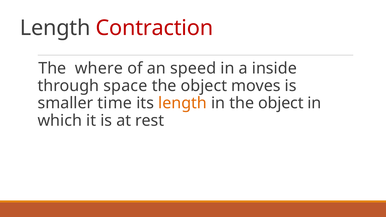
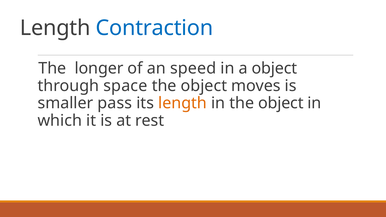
Contraction colour: red -> blue
where: where -> longer
a inside: inside -> object
time: time -> pass
